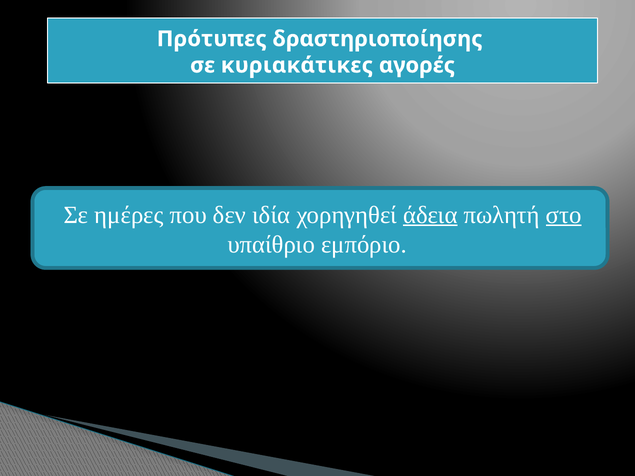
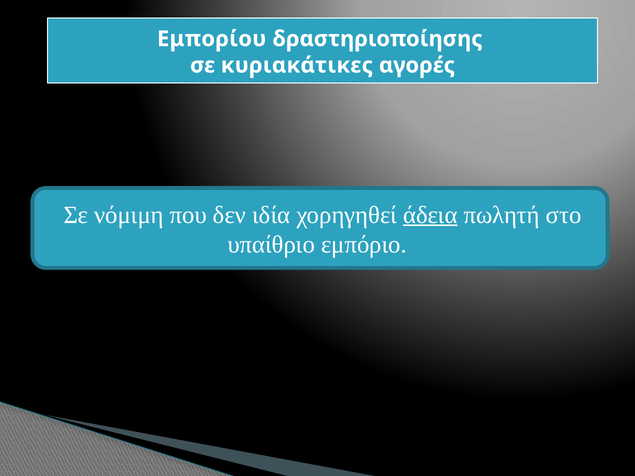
Πρότυπες: Πρότυπες -> Εμπορίου
ημέρες: ημέρες -> νόμιμη
στο underline: present -> none
